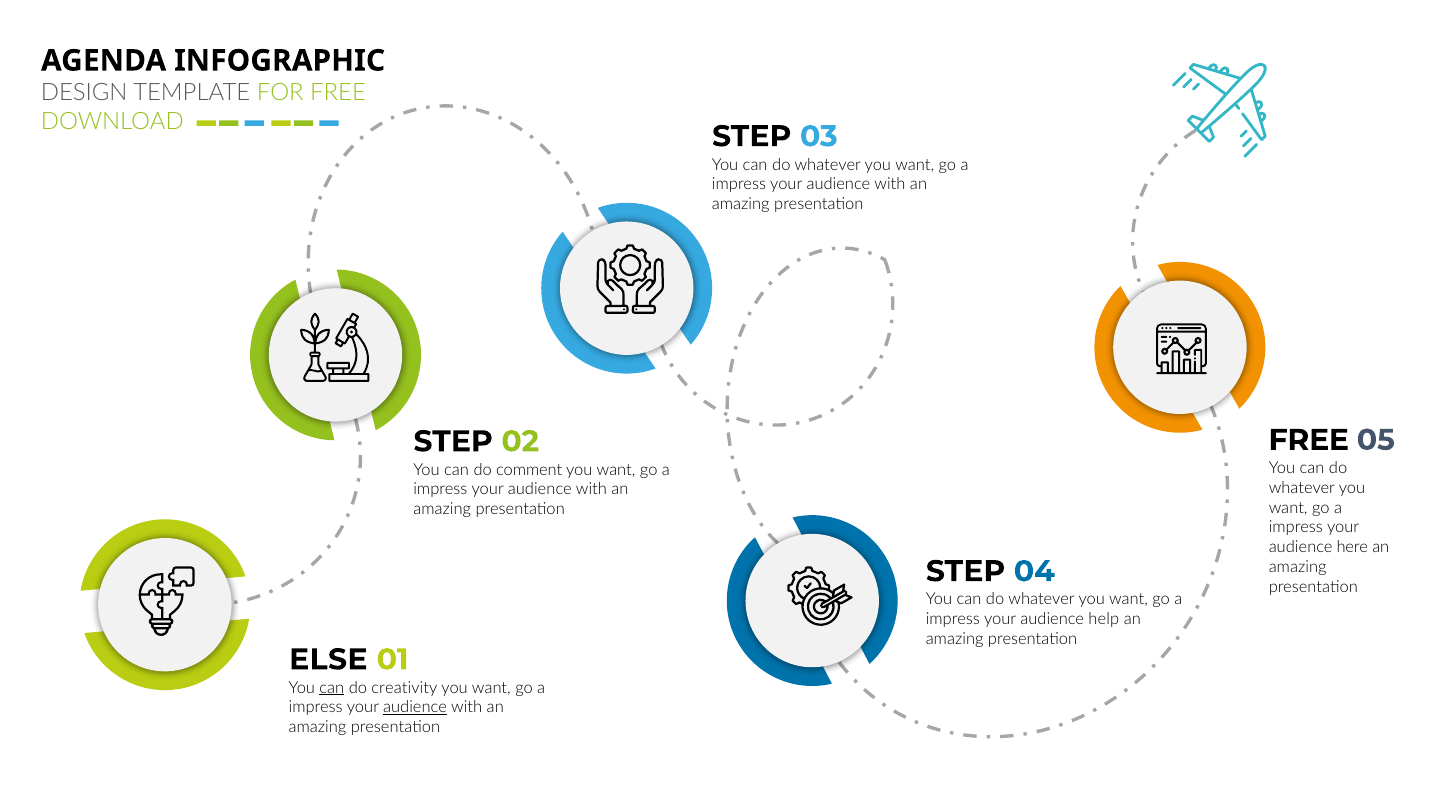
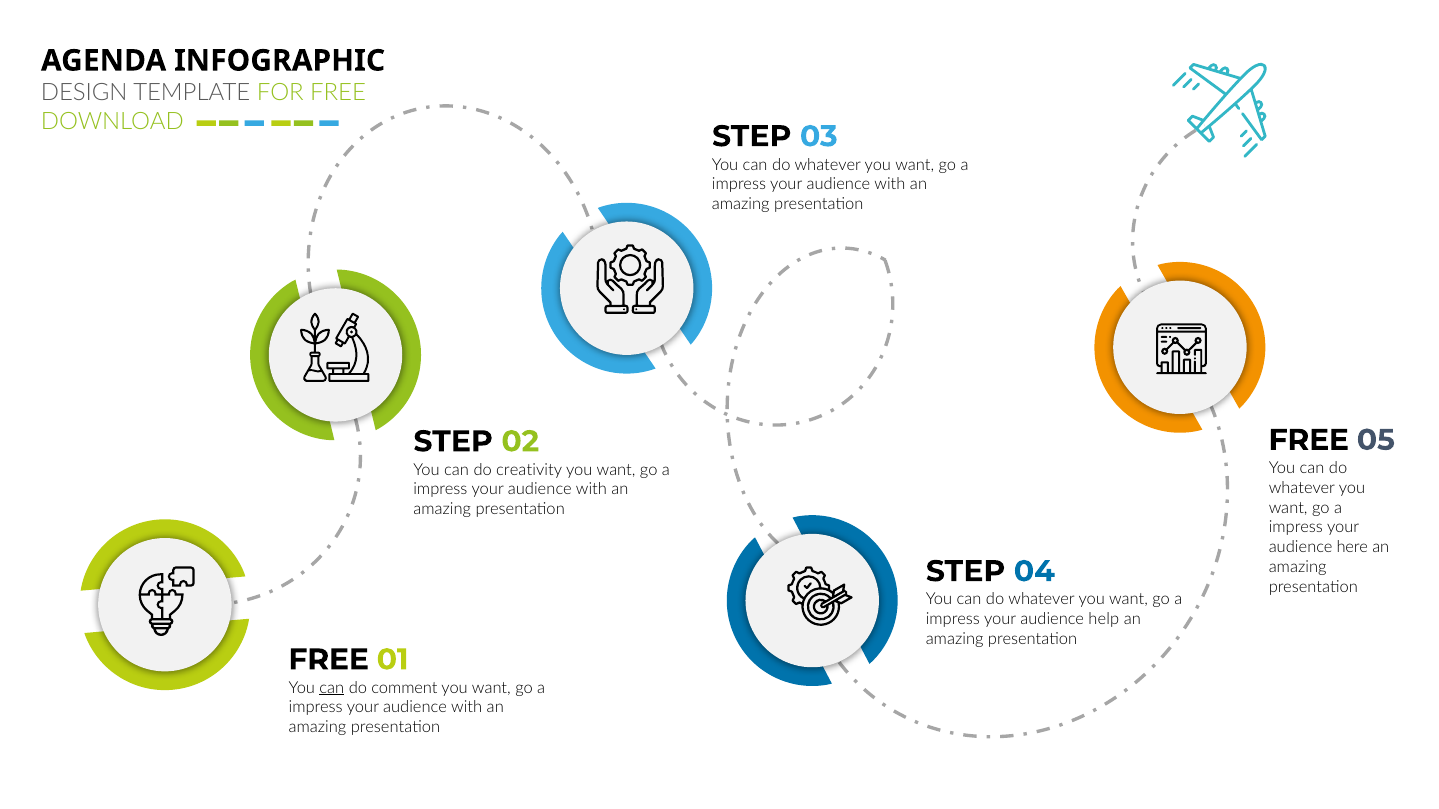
comment: comment -> creativity
ELSE at (328, 660): ELSE -> FREE
creativity: creativity -> comment
audience at (415, 708) underline: present -> none
